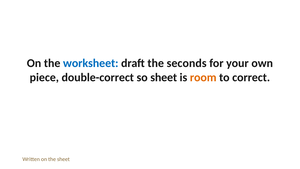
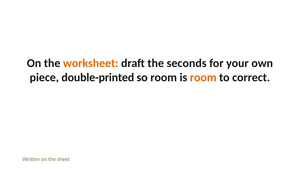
worksheet colour: blue -> orange
double-correct: double-correct -> double-printed
so sheet: sheet -> room
